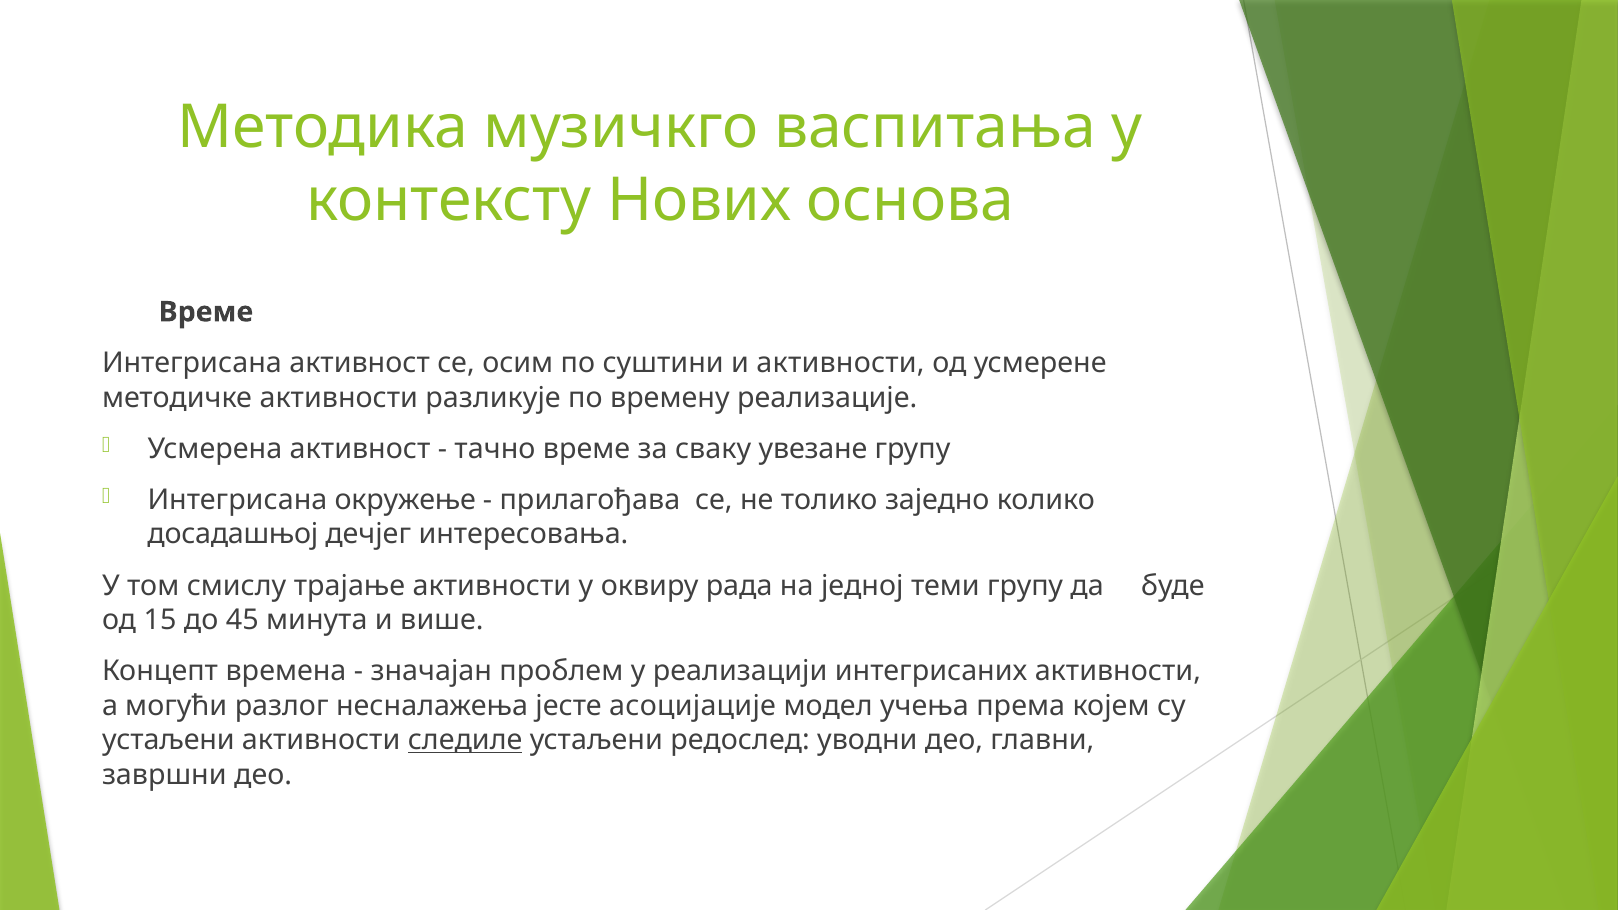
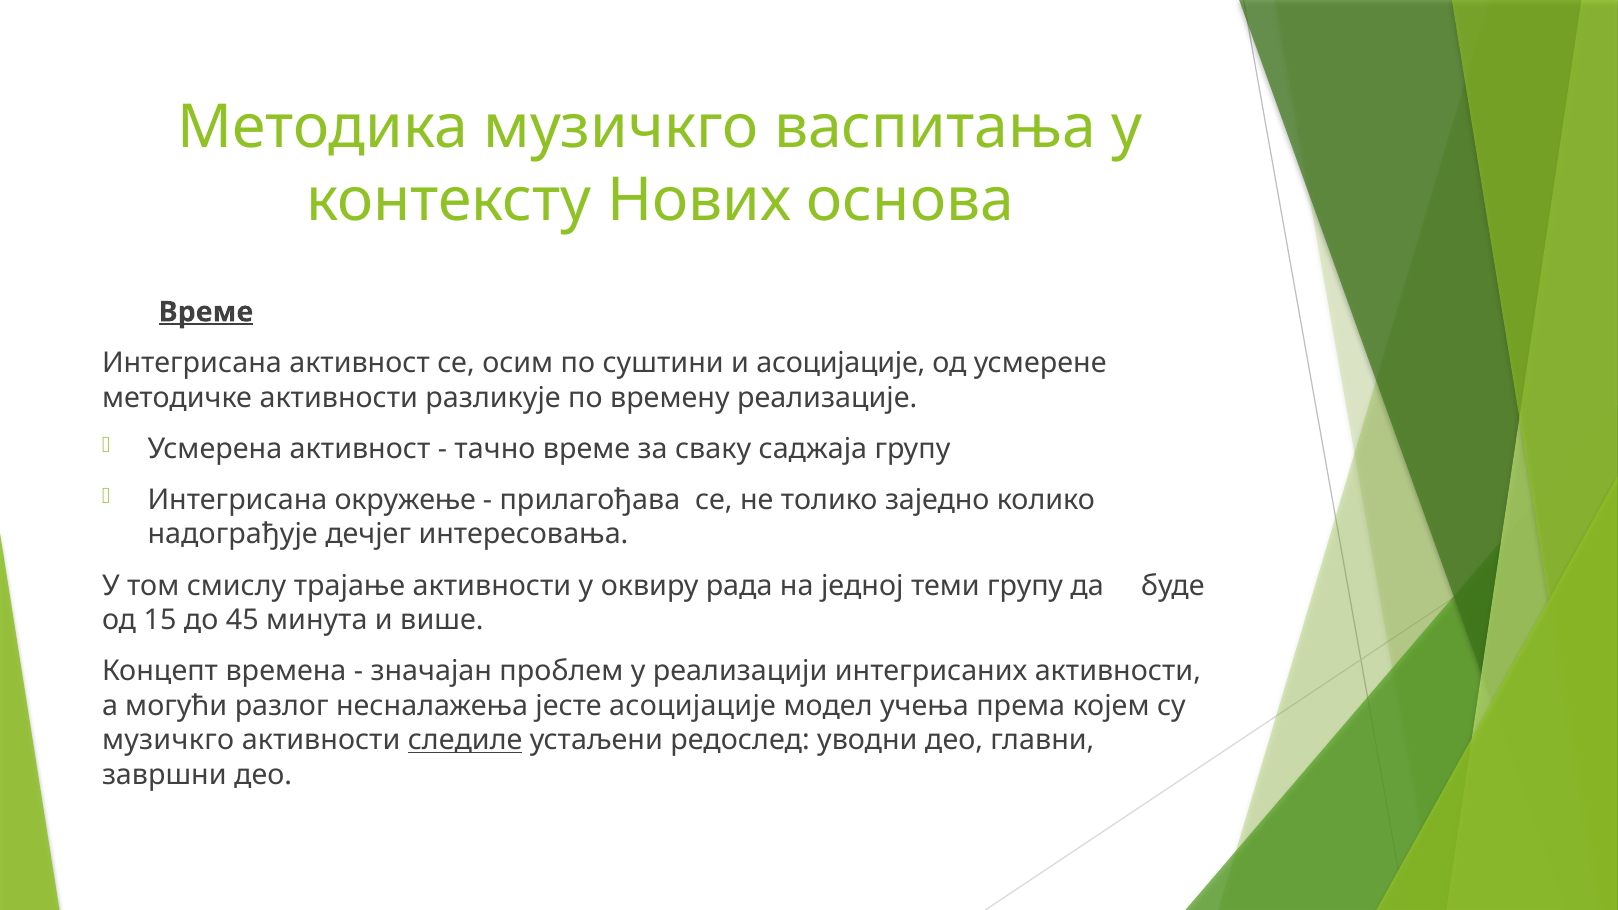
Време at (206, 312) underline: none -> present
и активности: активности -> асоцијације
увезане: увезане -> саджаја
досадашњој: досадашњој -> надограђује
устаљени at (168, 740): устаљени -> музичкго
